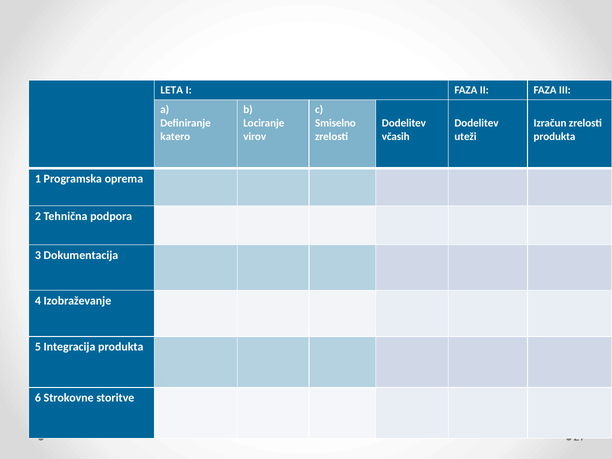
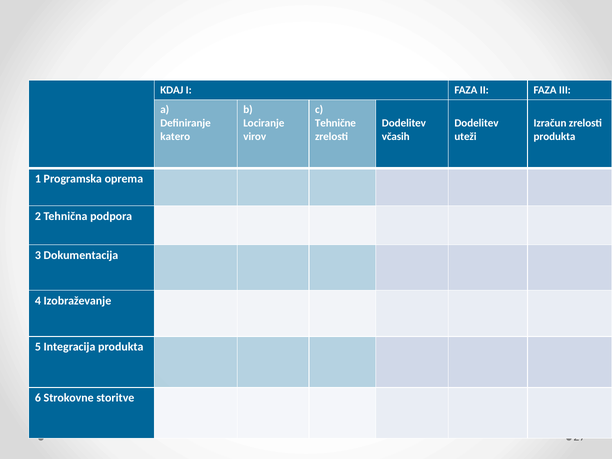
LETA: LETA -> KDAJ
Smiselno: Smiselno -> Tehnične
